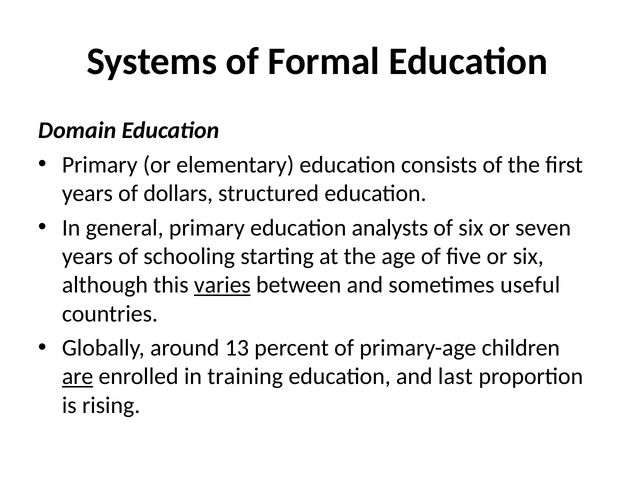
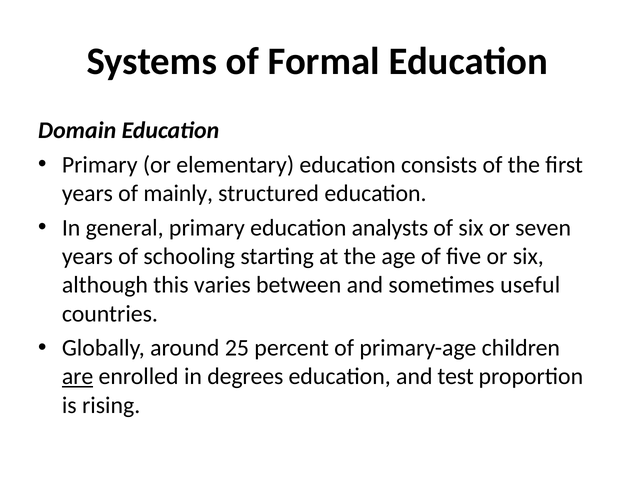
dollars: dollars -> mainly
varies underline: present -> none
13: 13 -> 25
training: training -> degrees
last: last -> test
